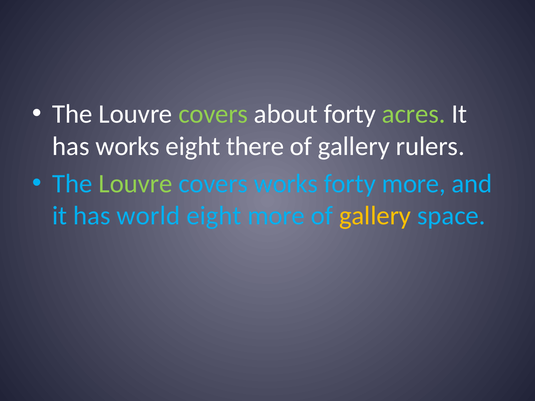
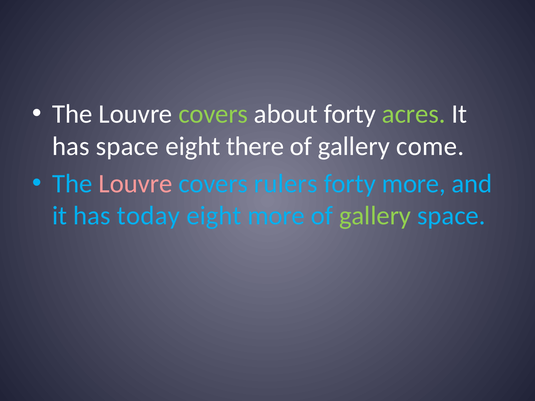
has works: works -> space
rulers: rulers -> come
Louvre at (135, 184) colour: light green -> pink
covers works: works -> rulers
world: world -> today
gallery at (375, 216) colour: yellow -> light green
